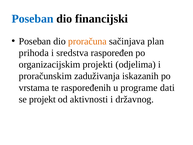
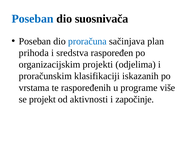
financijski: financijski -> suosnivača
proračuna colour: orange -> blue
zaduživanja: zaduživanja -> klasifikaciji
dati: dati -> više
državnog: državnog -> započinje
